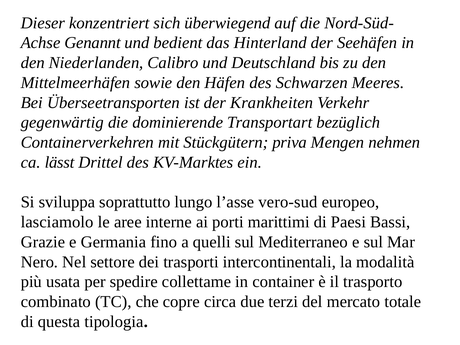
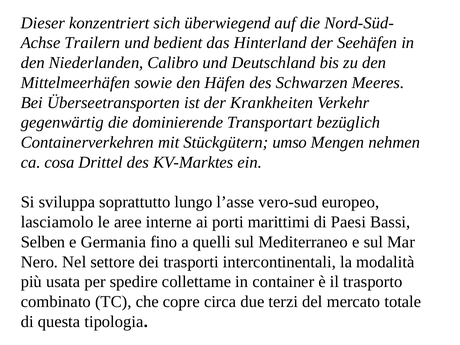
Genannt: Genannt -> Trailern
priva: priva -> umso
lässt: lässt -> cosa
Grazie: Grazie -> Selben
